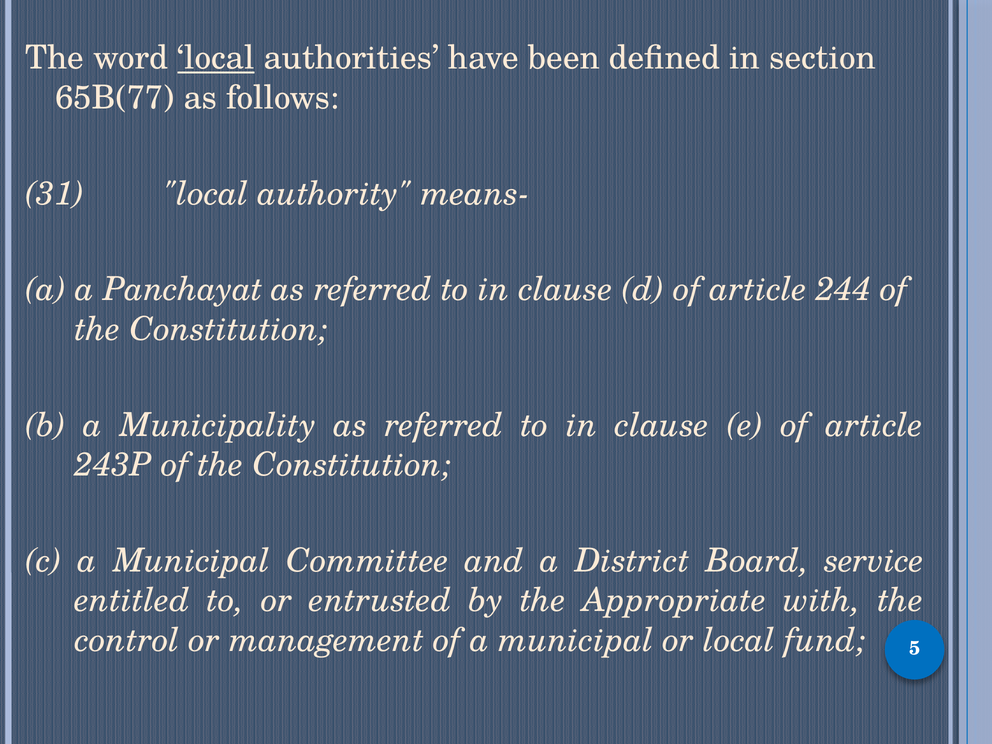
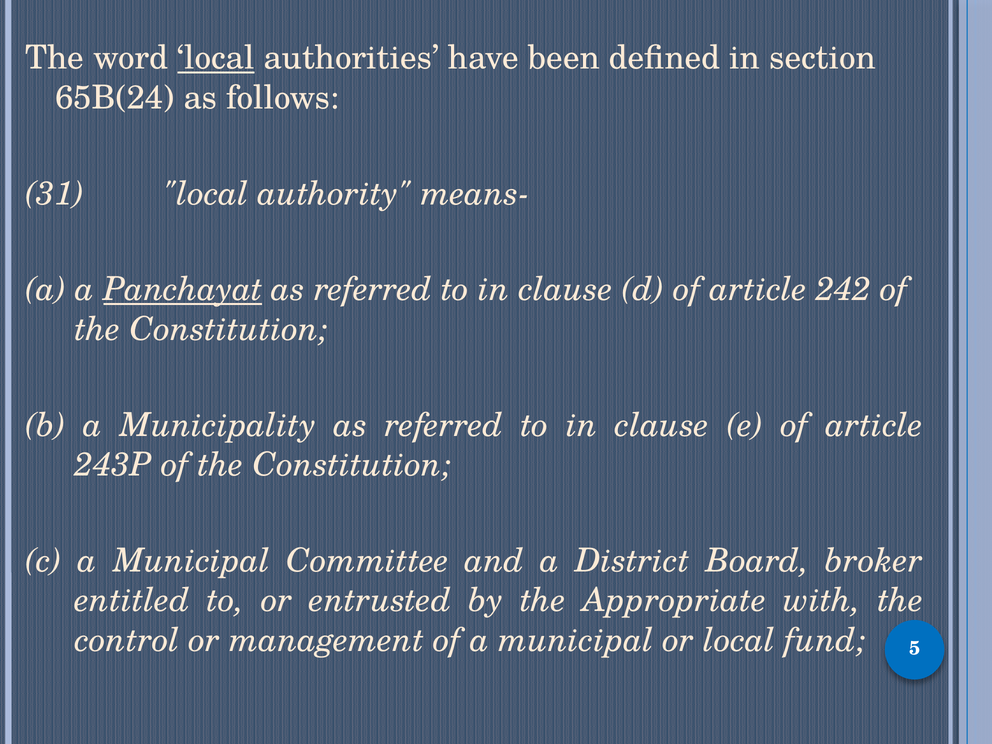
65B(77: 65B(77 -> 65B(24
Panchayat underline: none -> present
244: 244 -> 242
service: service -> broker
